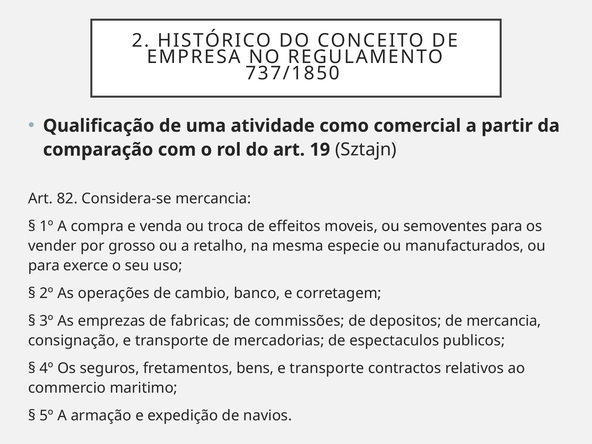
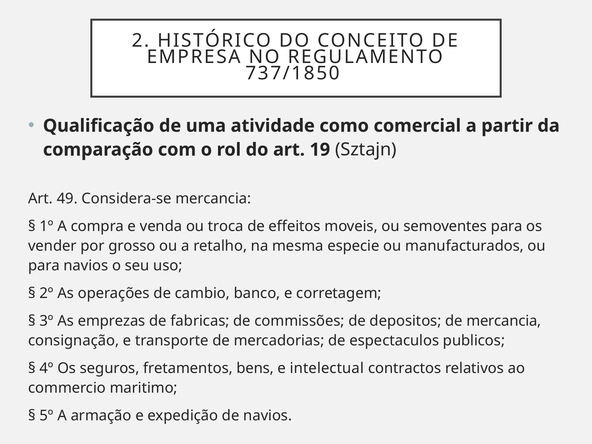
82: 82 -> 49
para exerce: exerce -> navios
transporte at (327, 368): transporte -> intelectual
